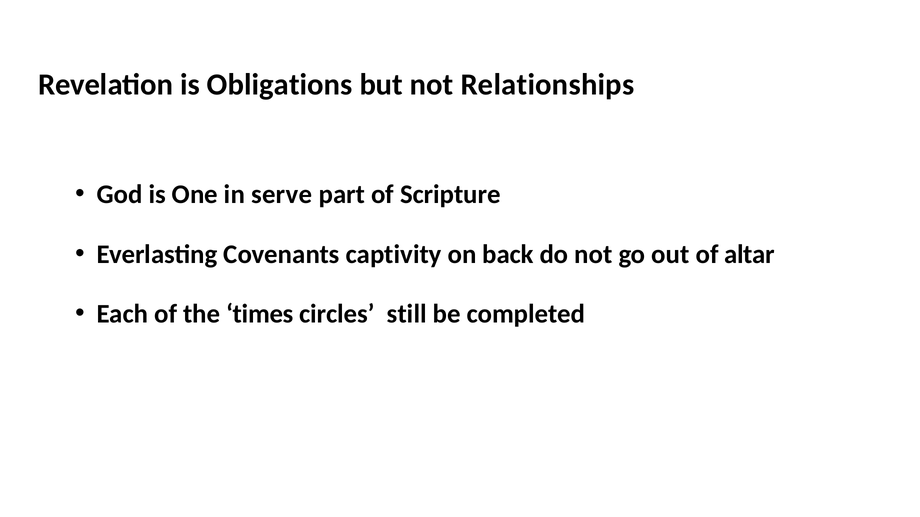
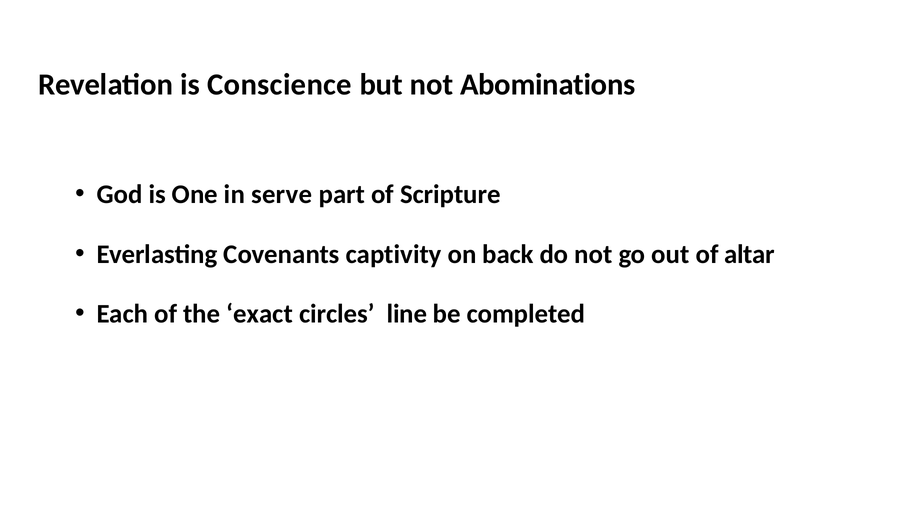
Obligations: Obligations -> Conscience
Relationships: Relationships -> Abominations
times: times -> exact
still: still -> line
